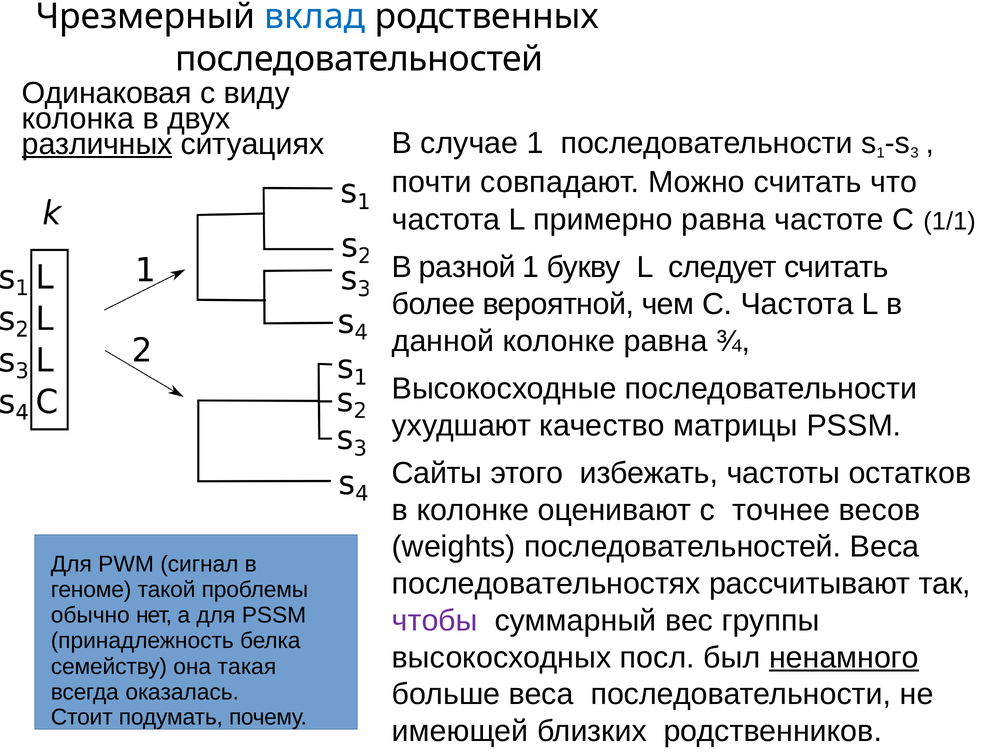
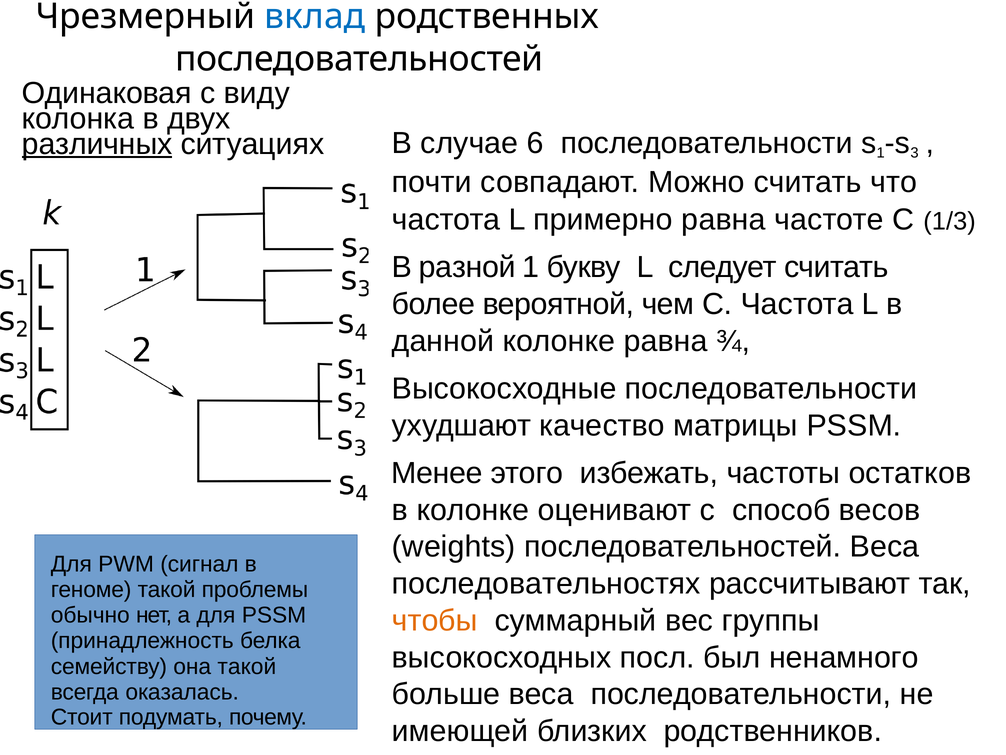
случае 1: 1 -> 6
1/1: 1/1 -> 1/3
Сайты: Сайты -> Менее
точнее: точнее -> способ
чтобы colour: purple -> orange
ненамного underline: present -> none
она такая: такая -> такой
